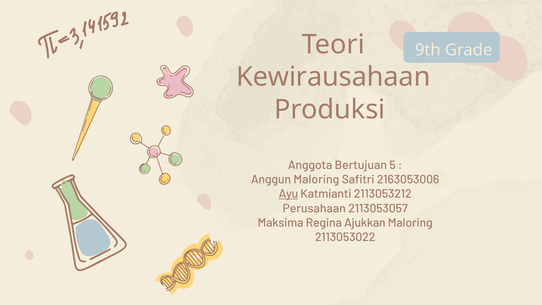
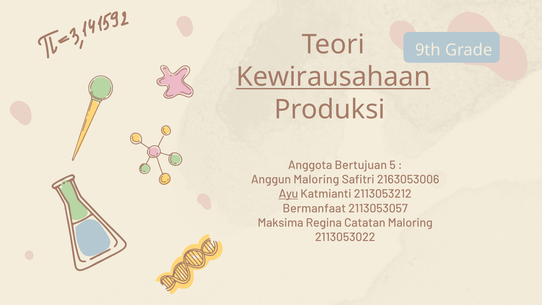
Kewirausahaan underline: none -> present
Perusahaan: Perusahaan -> Bermanfaat
Ajukkan: Ajukkan -> Catatan
